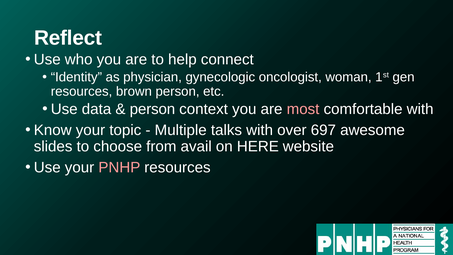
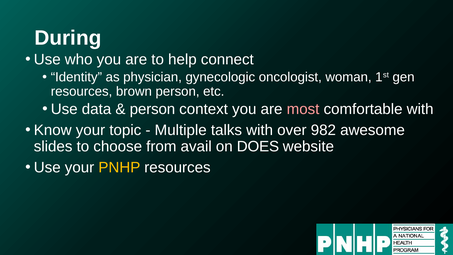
Reflect: Reflect -> During
697: 697 -> 982
HERE: HERE -> DOES
PNHP colour: pink -> yellow
